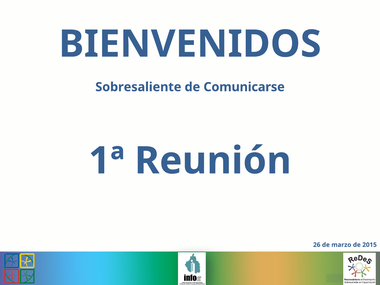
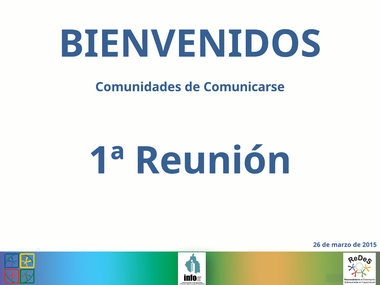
Sobresaliente: Sobresaliente -> Comunidades
